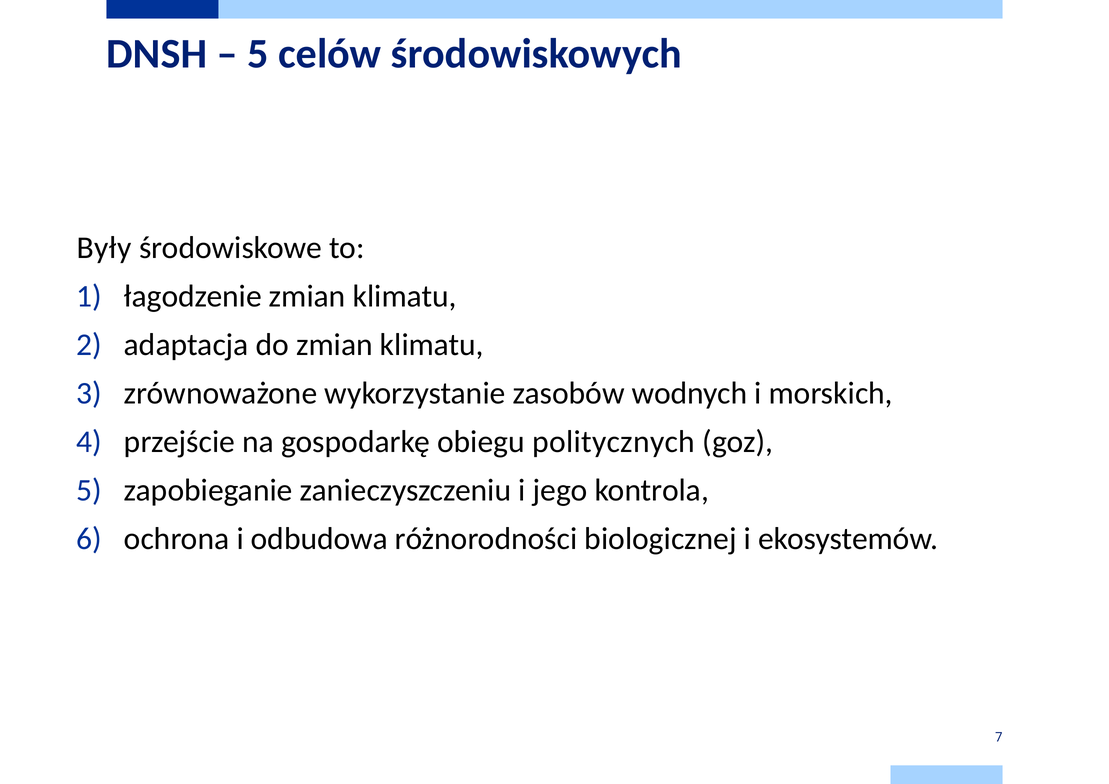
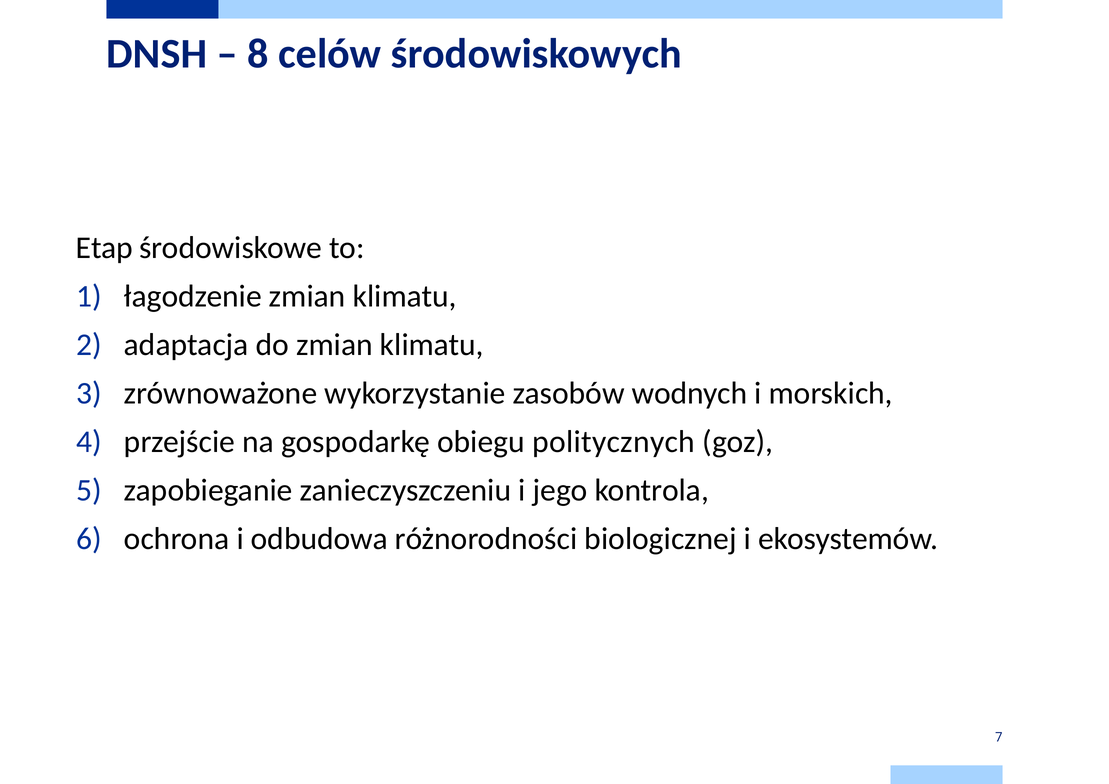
5 at (258, 54): 5 -> 8
Były: Były -> Etap
